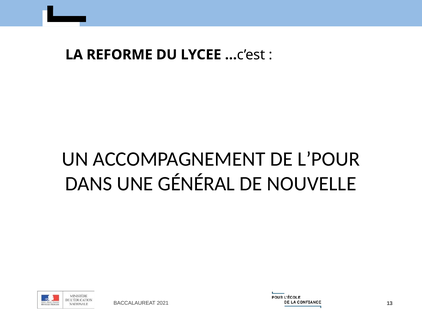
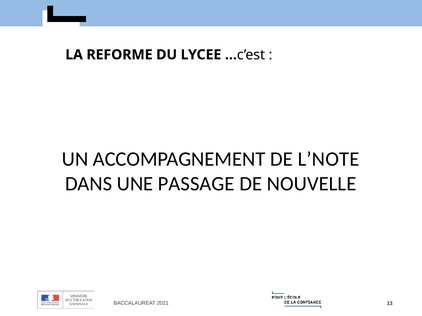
L’POUR: L’POUR -> L’NOTE
GÉNÉRAL: GÉNÉRAL -> PASSAGE
